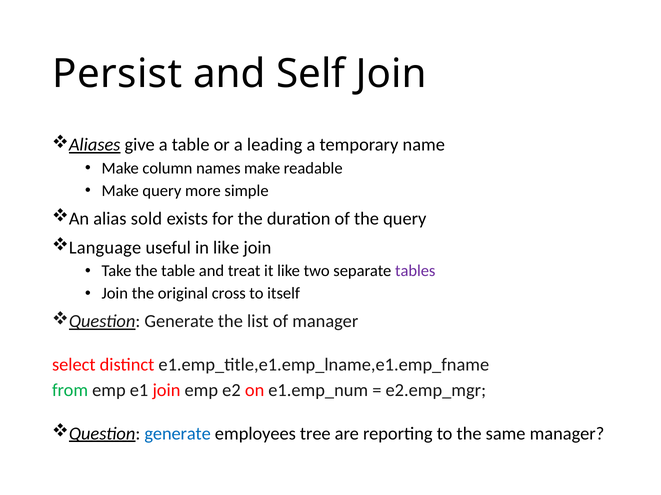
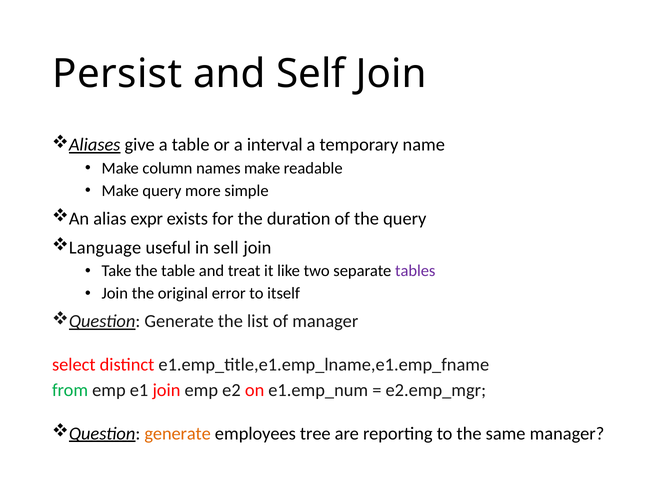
leading: leading -> interval
sold: sold -> expr
in like: like -> sell
cross: cross -> error
generate at (178, 434) colour: blue -> orange
